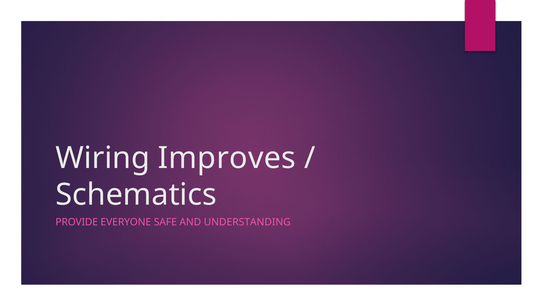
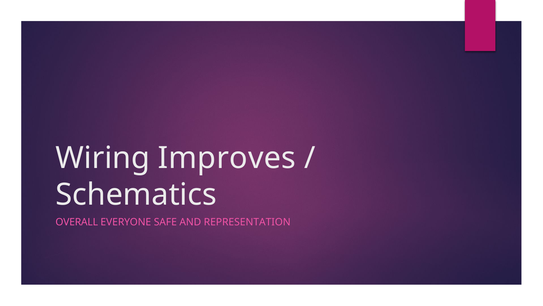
PROVIDE: PROVIDE -> OVERALL
UNDERSTANDING: UNDERSTANDING -> REPRESENTATION
